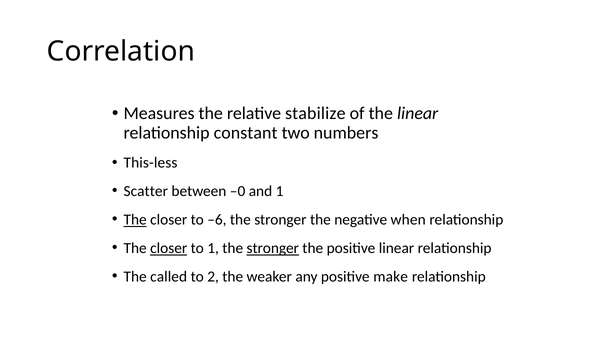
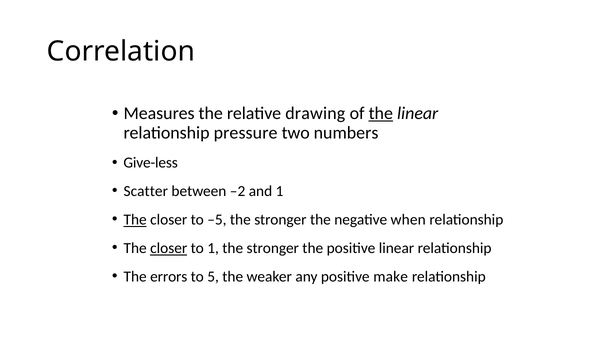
stabilize: stabilize -> drawing
the at (381, 113) underline: none -> present
constant: constant -> pressure
This-less: This-less -> Give-less
–0: –0 -> –2
–6: –6 -> –5
stronger at (273, 248) underline: present -> none
called: called -> errors
2: 2 -> 5
